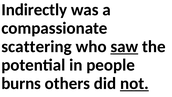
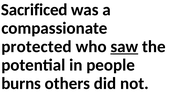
Indirectly: Indirectly -> Sacrificed
scattering: scattering -> protected
not underline: present -> none
